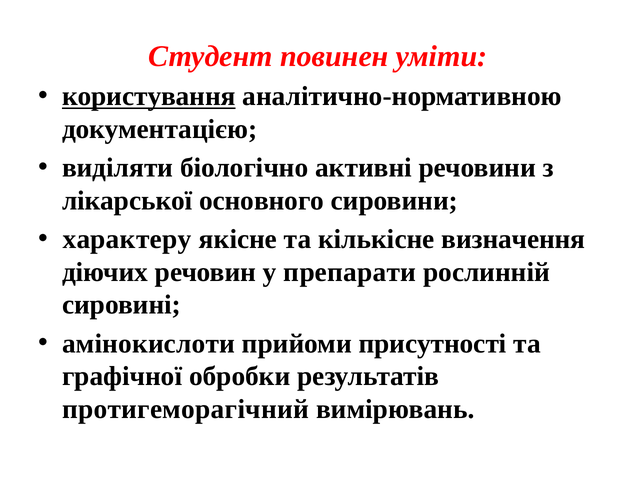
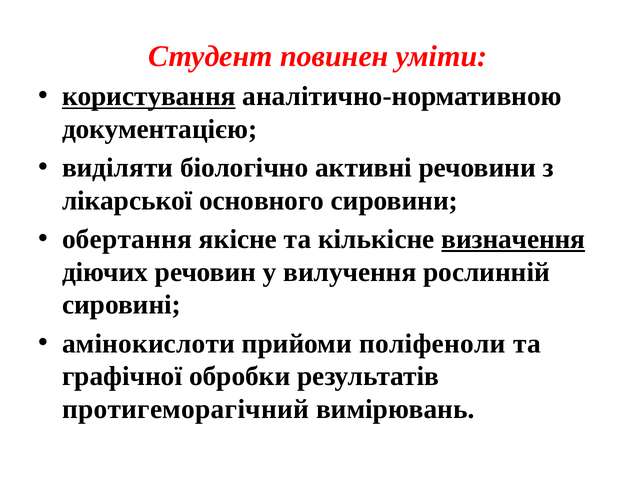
характеру: характеру -> обертання
визначення underline: none -> present
препарати: препарати -> вилучення
присутності: присутності -> поліфеноли
